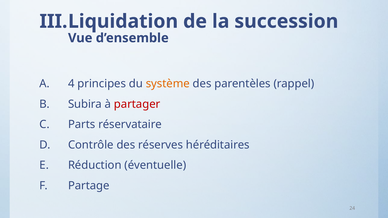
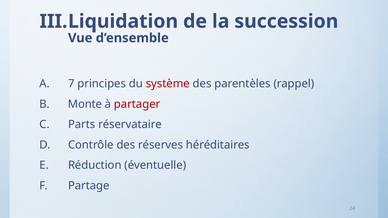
4: 4 -> 7
système colour: orange -> red
Subira: Subira -> Monte
